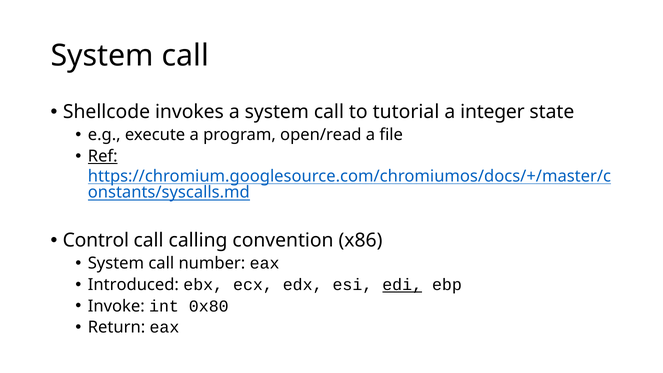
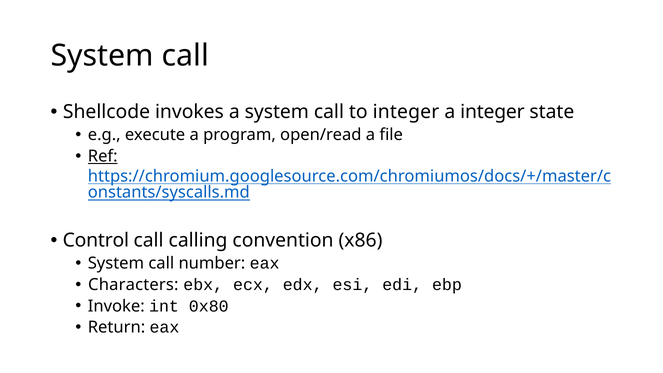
to tutorial: tutorial -> integer
Introduced: Introduced -> Characters
edi underline: present -> none
